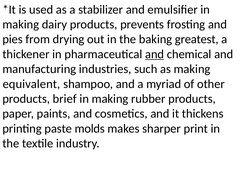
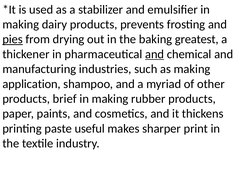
pies underline: none -> present
equivalent: equivalent -> application
molds: molds -> useful
